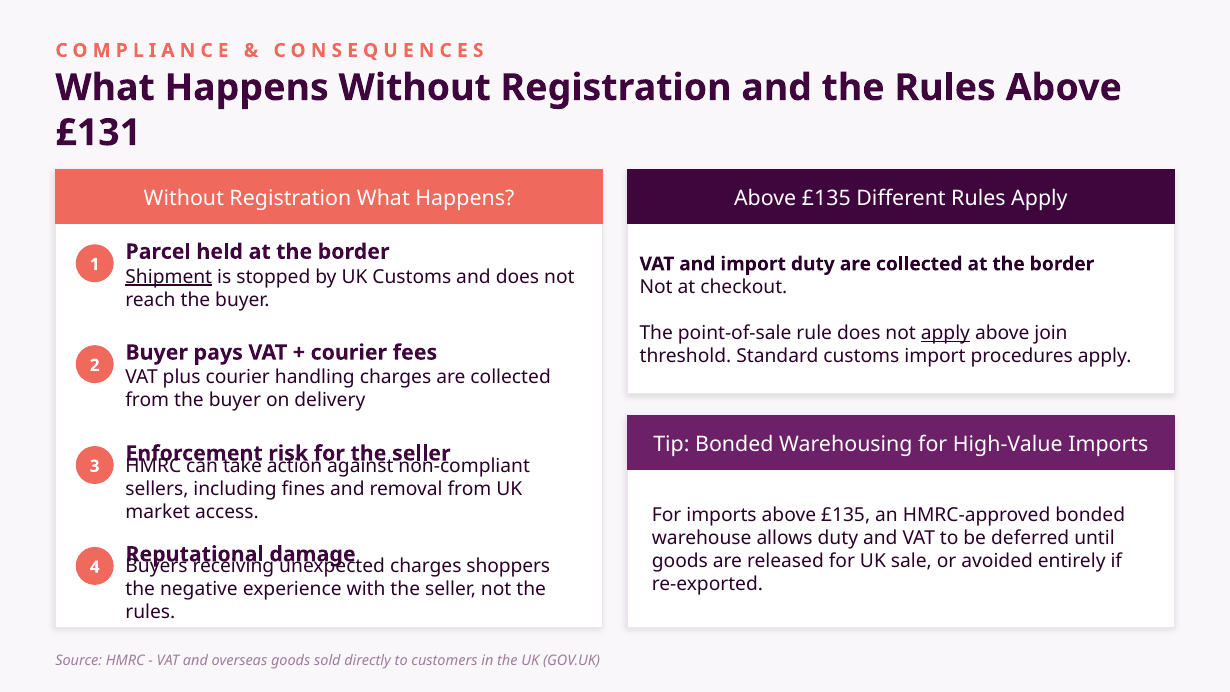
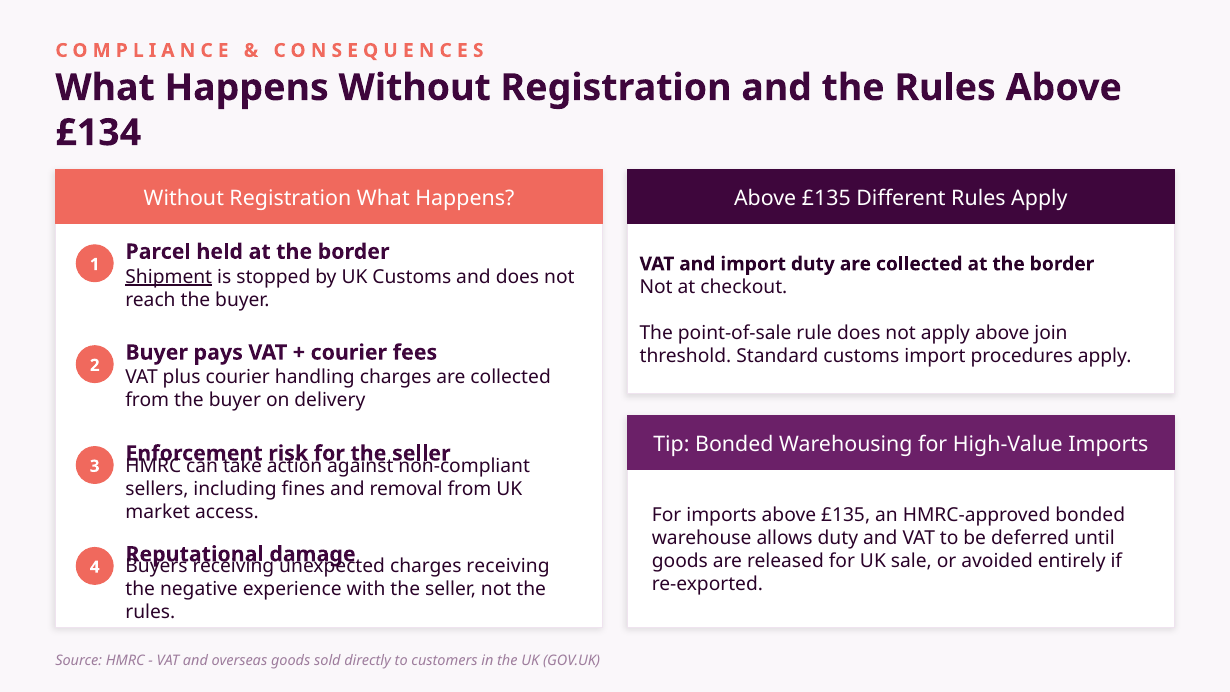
£131: £131 -> £134
apply at (945, 333) underline: present -> none
charges shoppers: shoppers -> receiving
